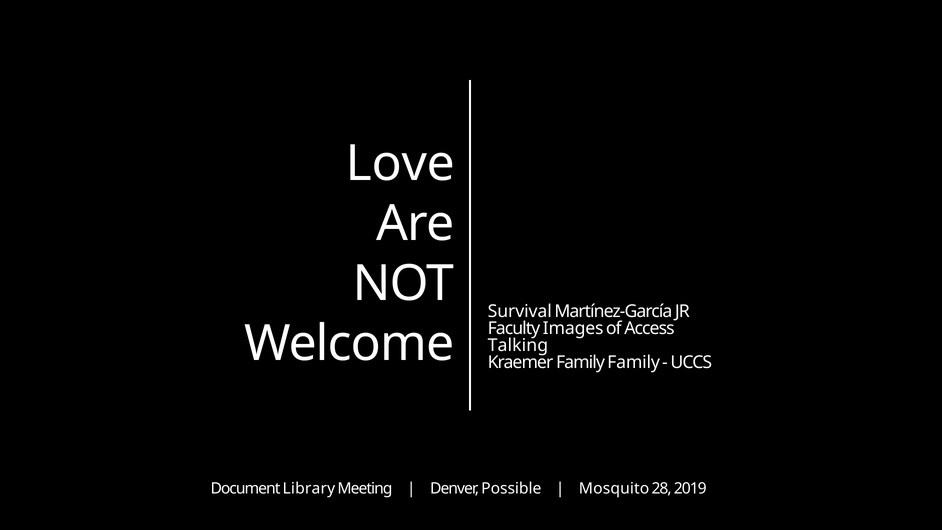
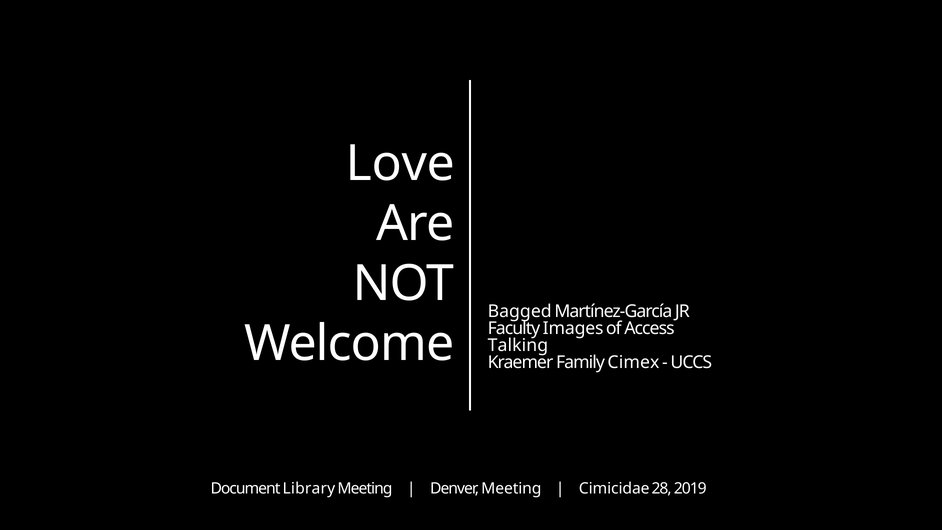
Survival: Survival -> Bagged
Family Family: Family -> Cimex
Denver Possible: Possible -> Meeting
Mosquito: Mosquito -> Cimicidae
